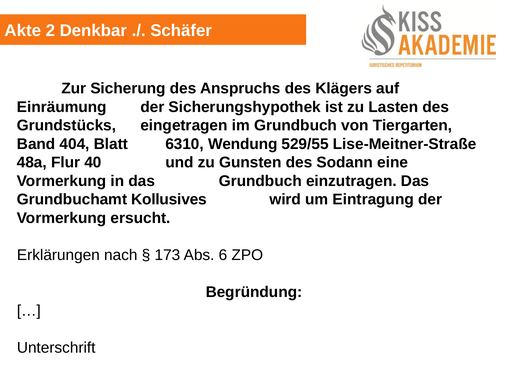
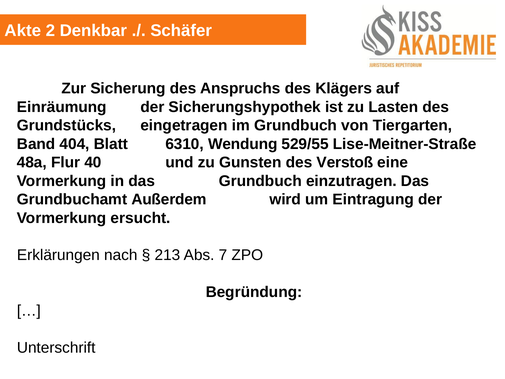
Sodann: Sodann -> Verstoß
Kollusives: Kollusives -> Außerdem
173: 173 -> 213
6: 6 -> 7
